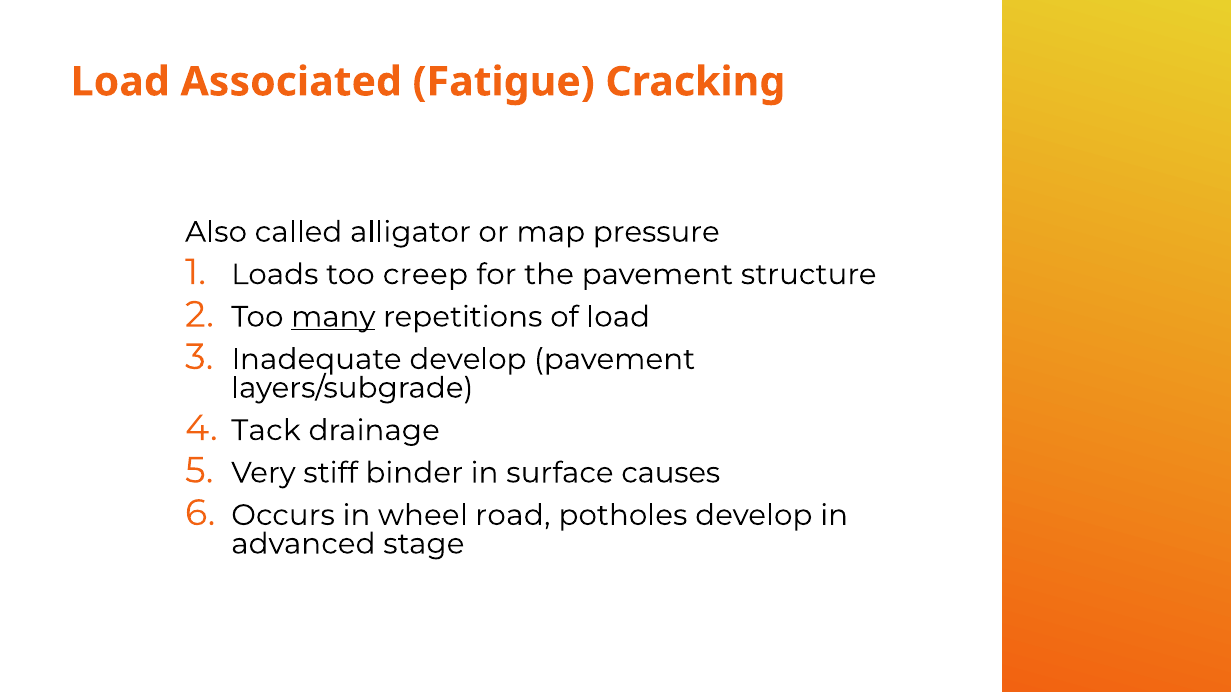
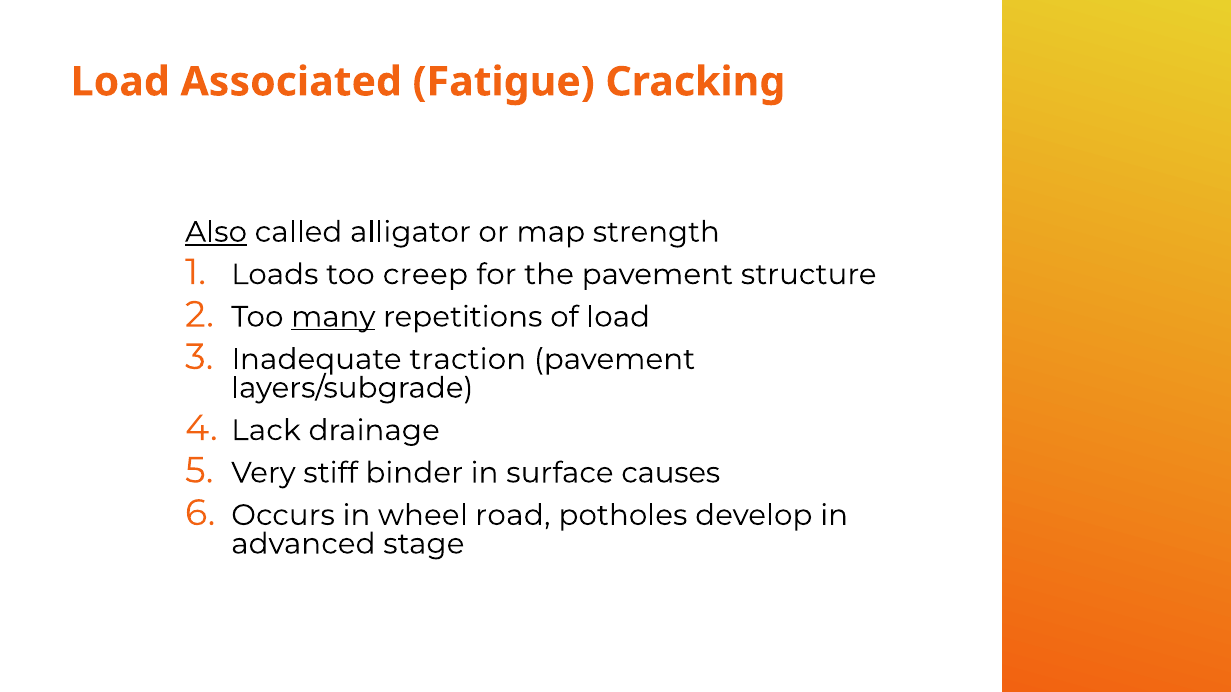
Also underline: none -> present
pressure: pressure -> strength
Inadequate develop: develop -> traction
Tack: Tack -> Lack
